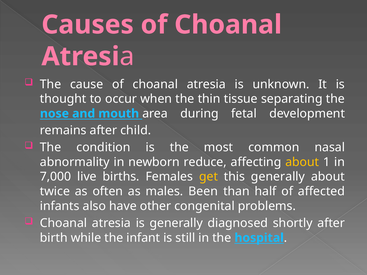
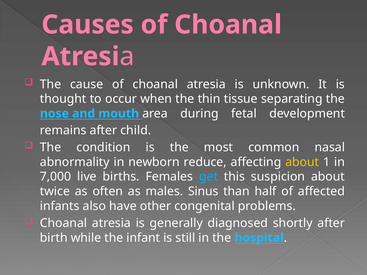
get colour: yellow -> light blue
this generally: generally -> suspicion
Been: Been -> Sinus
